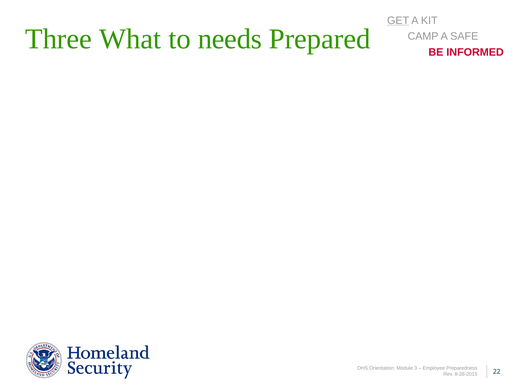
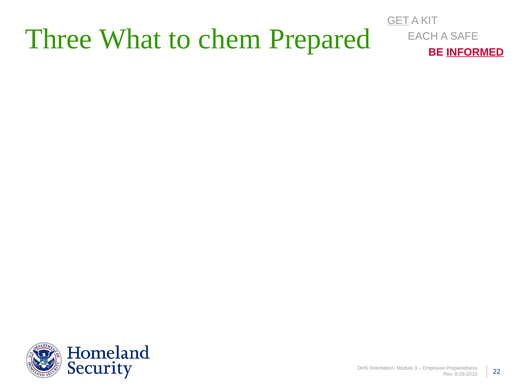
needs: needs -> chem
CAMP: CAMP -> EACH
INFORMED at (475, 52) underline: none -> present
